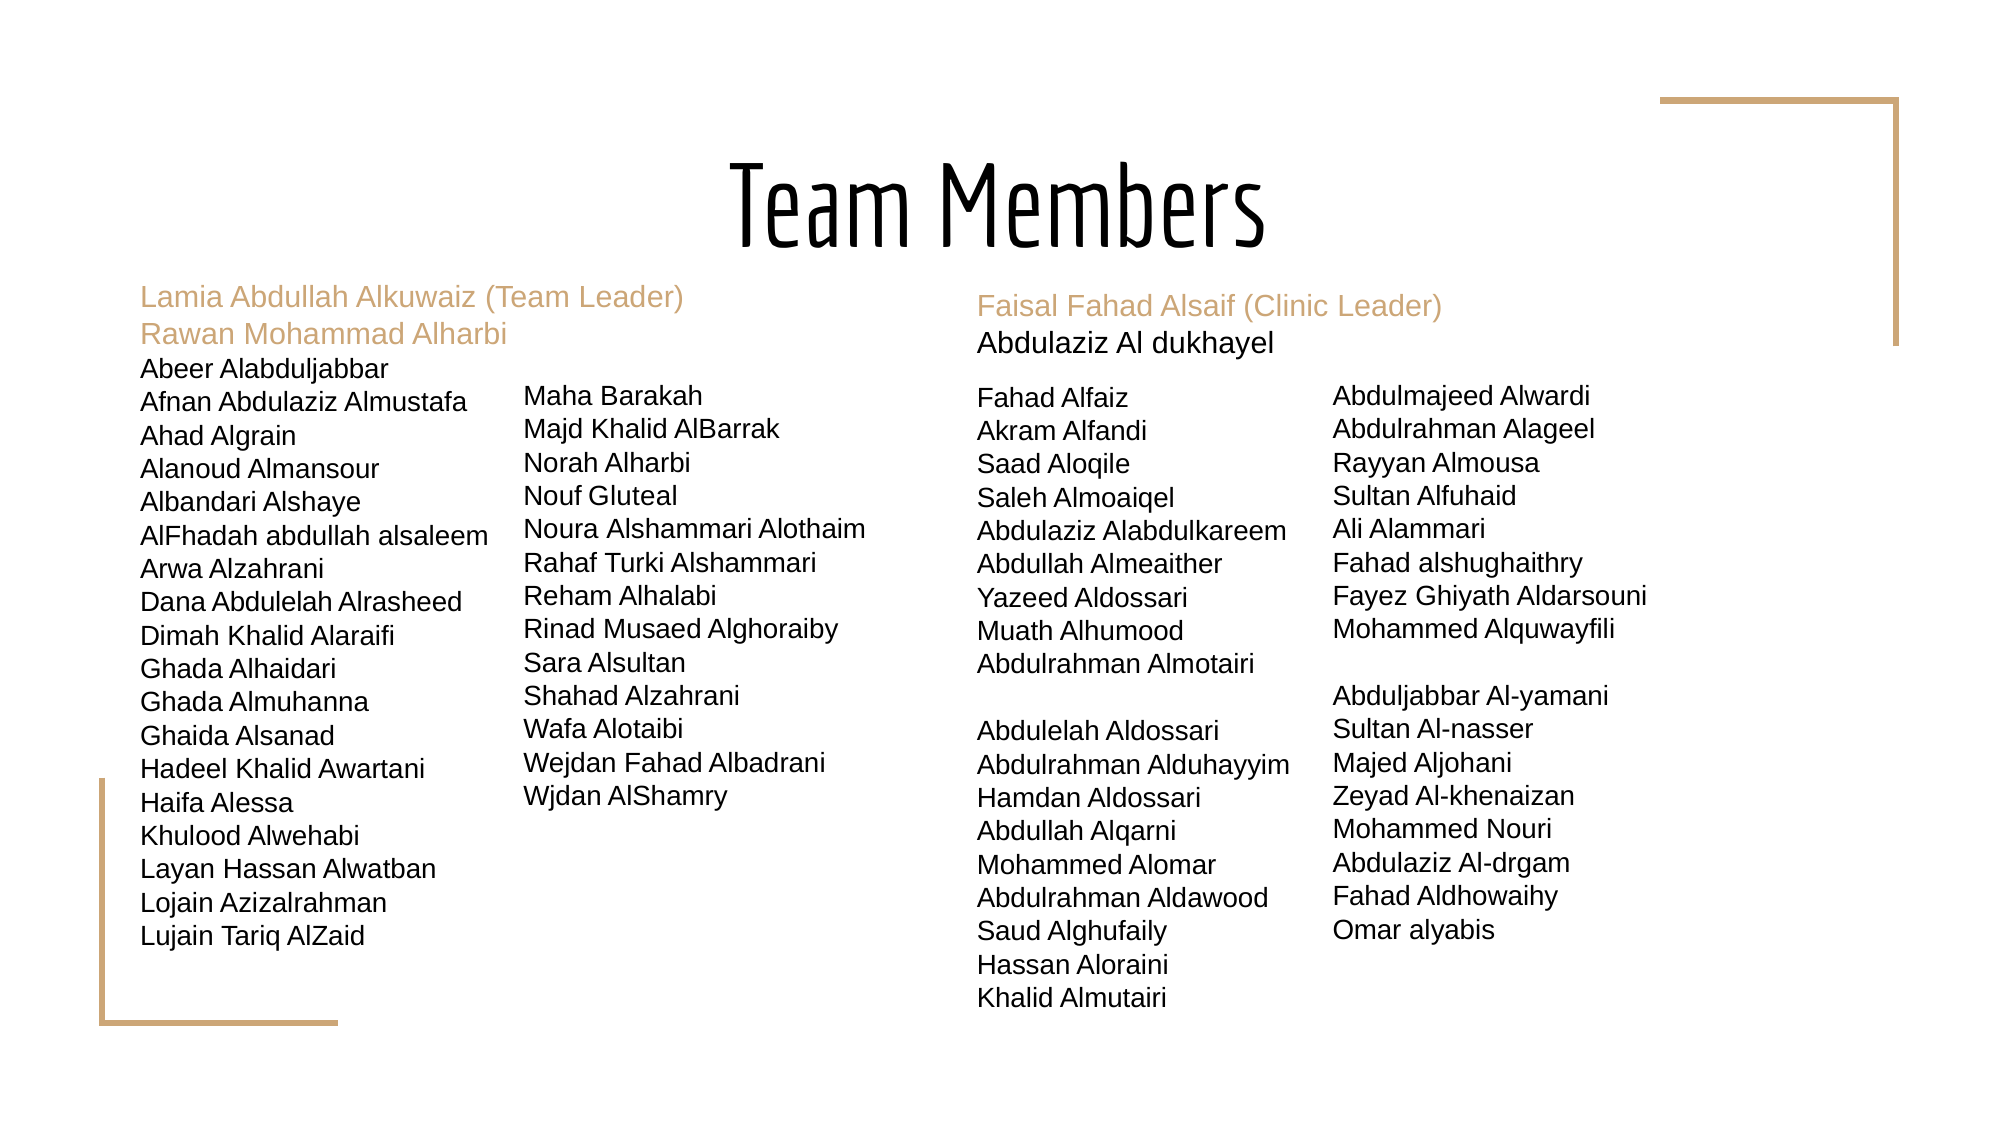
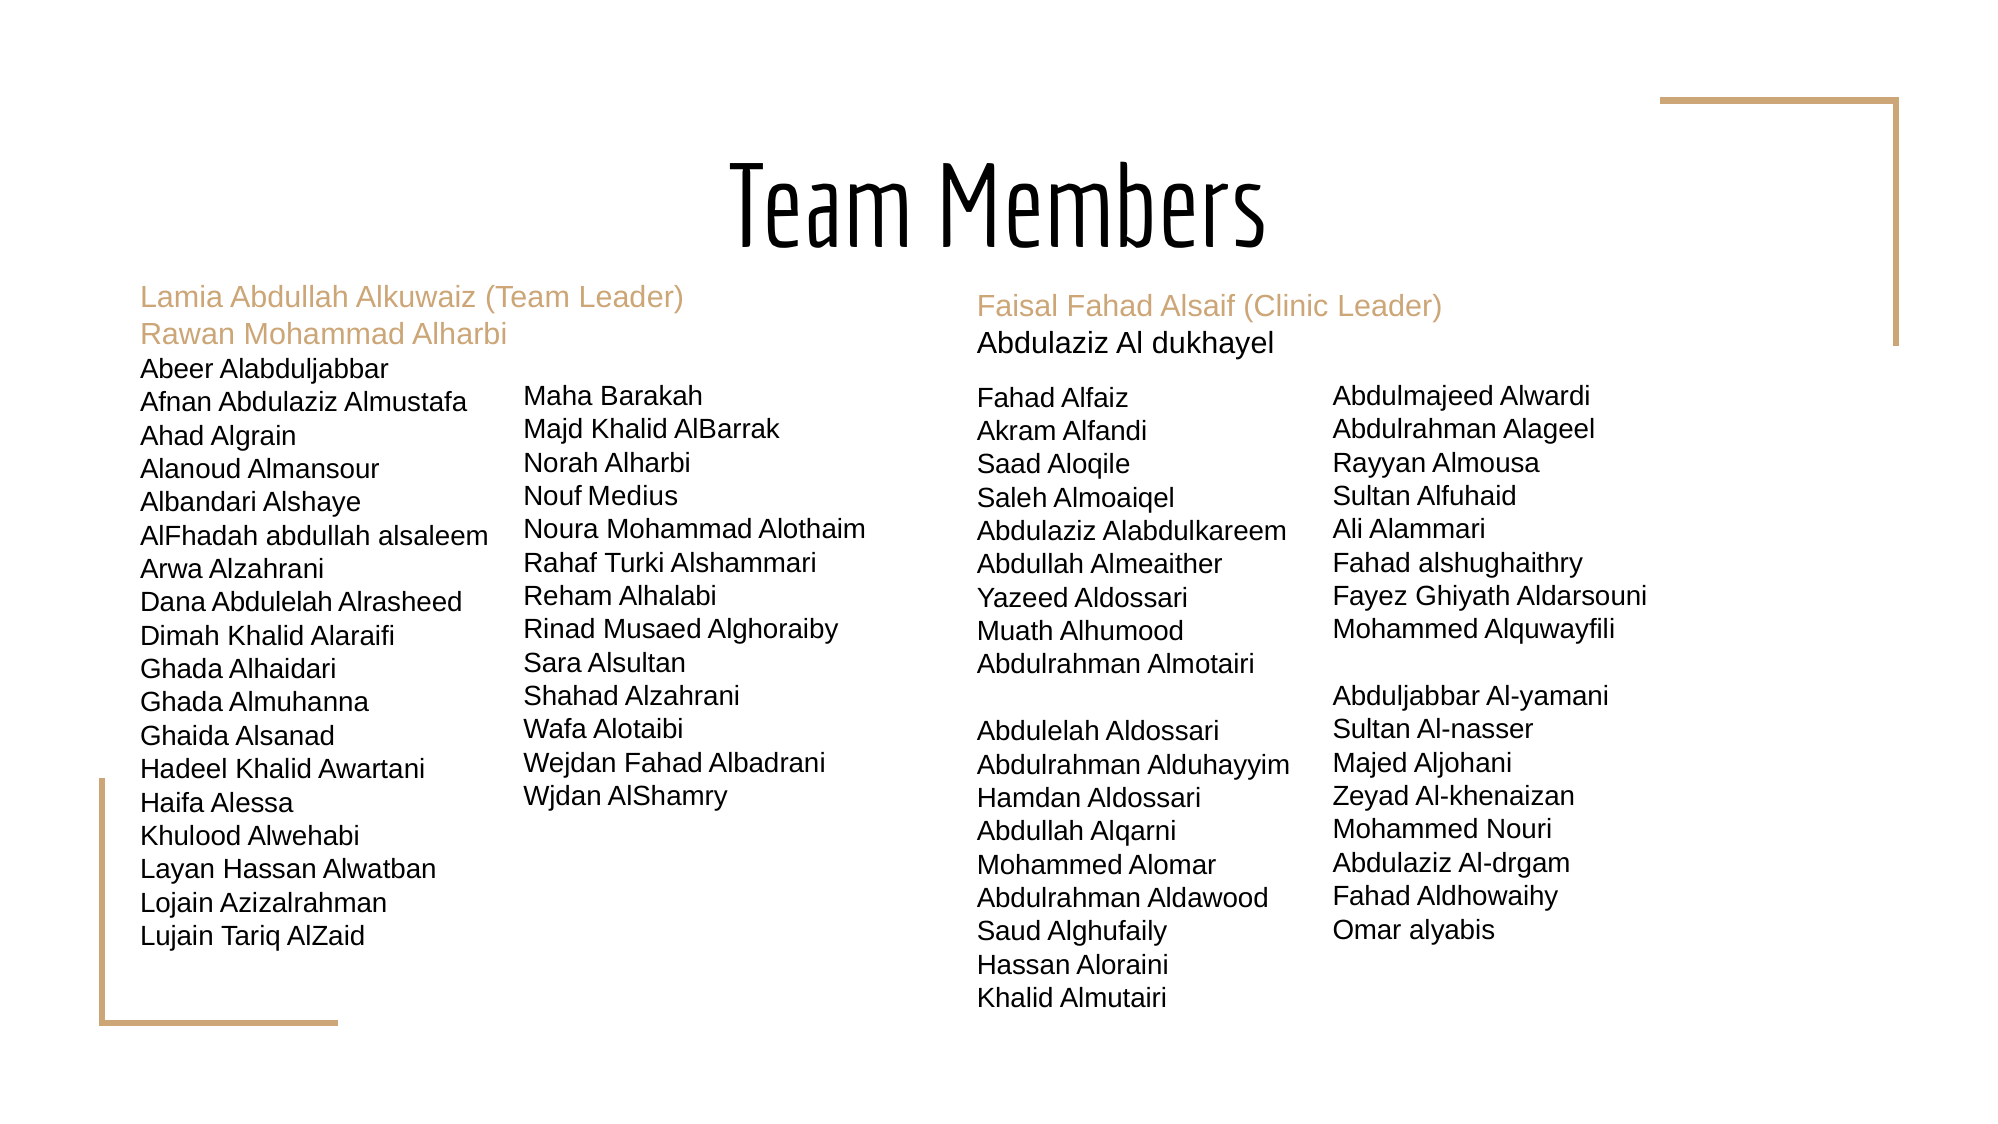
Gluteal: Gluteal -> Medius
Noura Alshammari: Alshammari -> Mohammad
